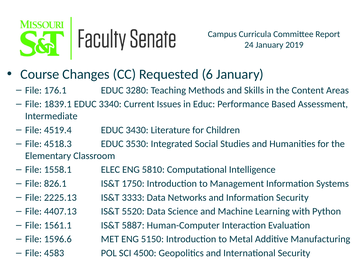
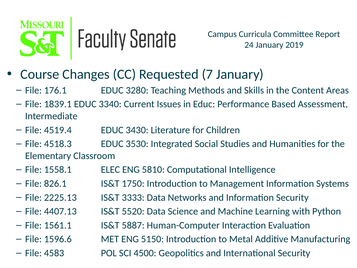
6: 6 -> 7
